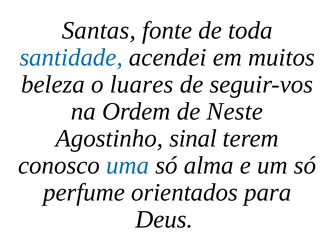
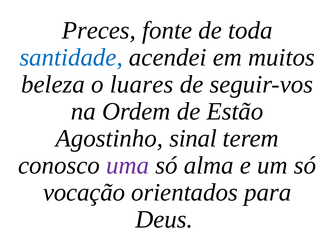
Santas: Santas -> Preces
Neste: Neste -> Estão
uma colour: blue -> purple
perfume: perfume -> vocação
